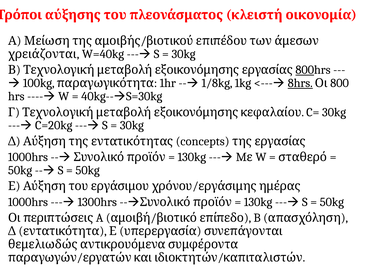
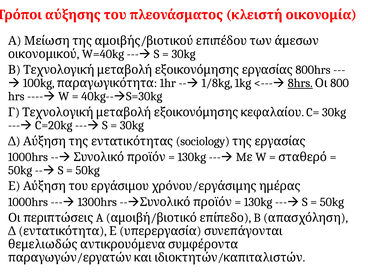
χρειάζονται: χρειάζονται -> οικονομικού
800 at (305, 70) underline: present -> none
concepts: concepts -> sociology
